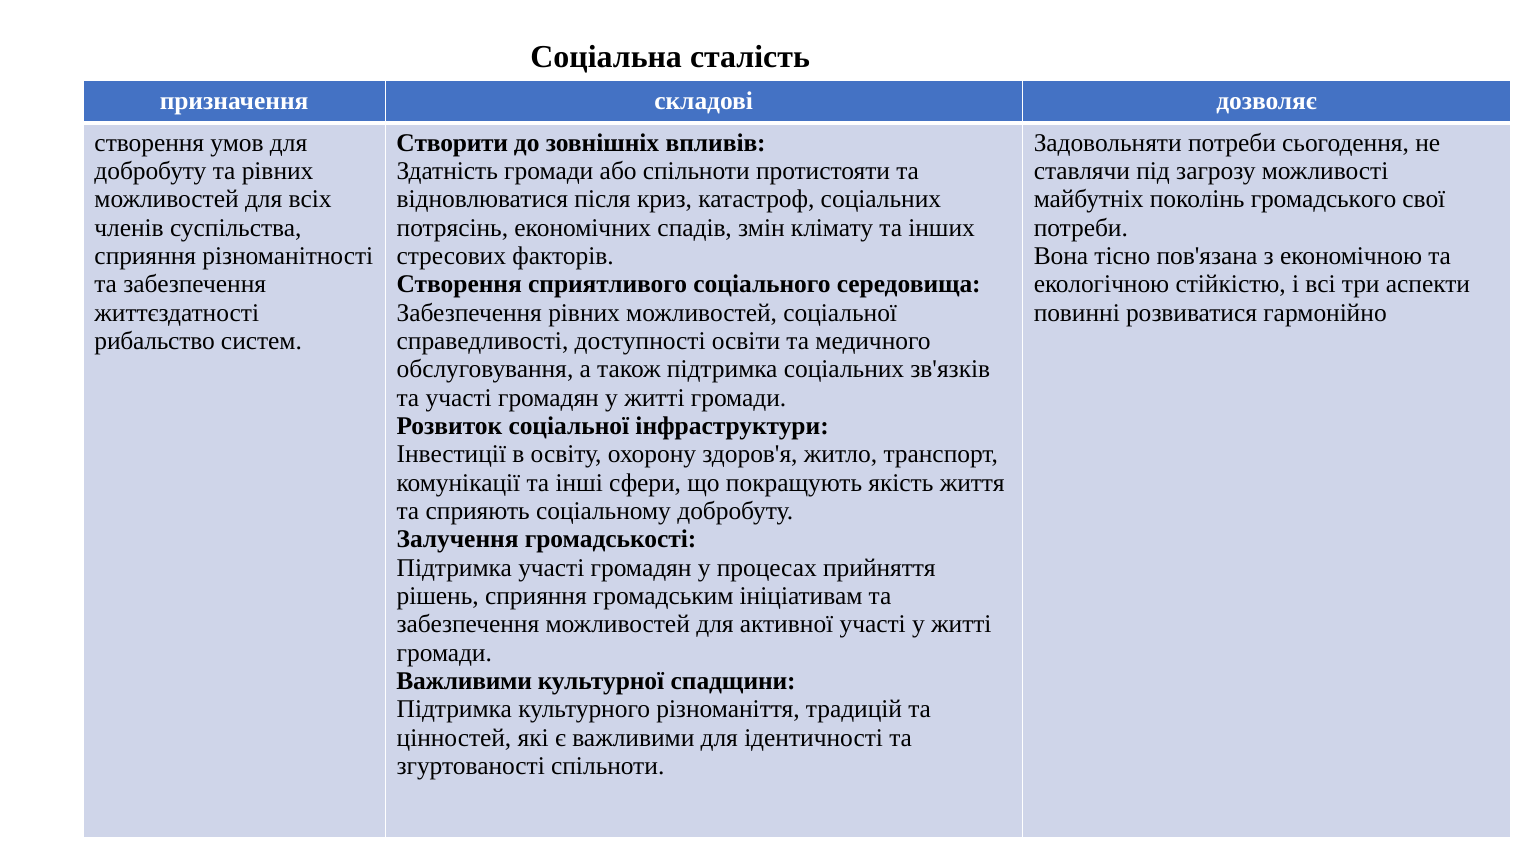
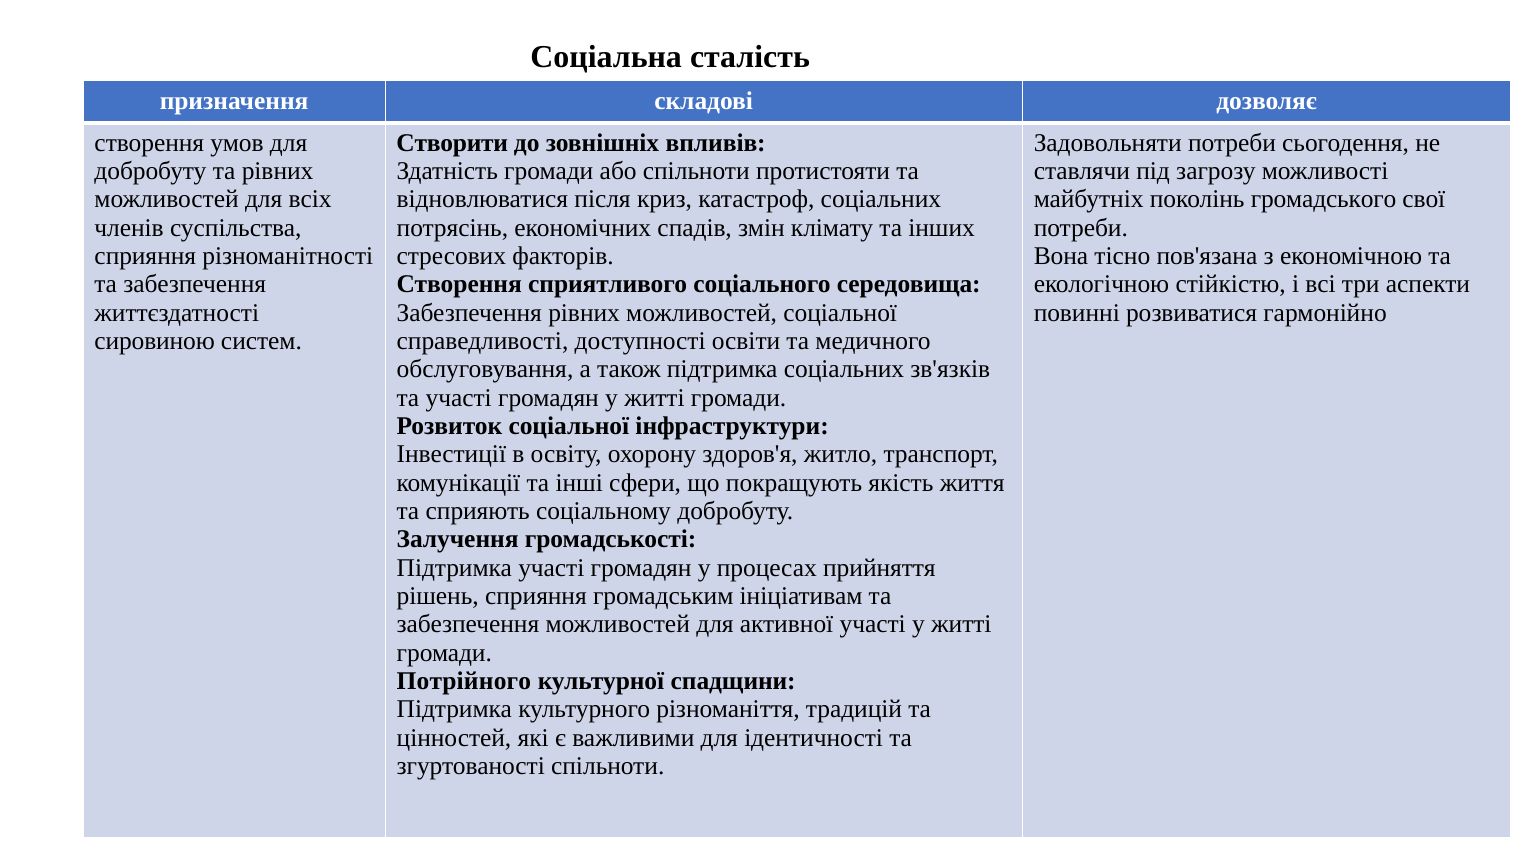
рибальство: рибальство -> сировиною
Важливими at (464, 681): Важливими -> Потрійного
